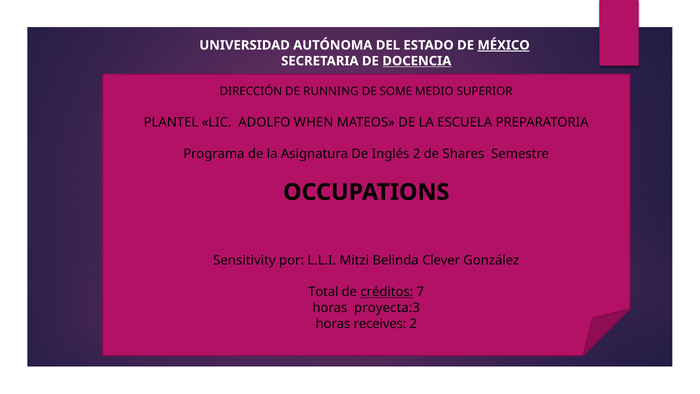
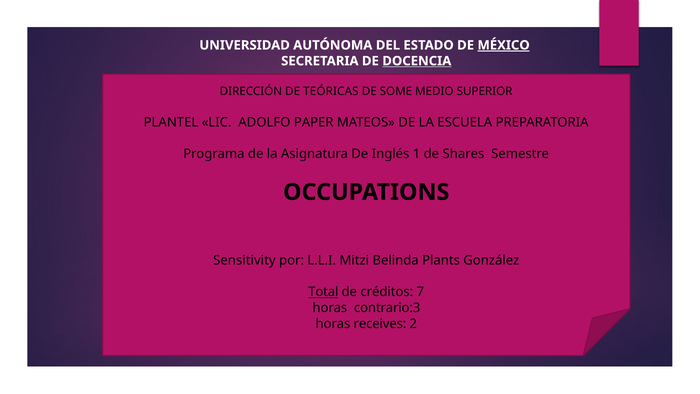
RUNNING: RUNNING -> TEÓRICAS
WHEN: WHEN -> PAPER
Inglés 2: 2 -> 1
Clever: Clever -> Plants
Total underline: none -> present
créditos underline: present -> none
proyecta:3: proyecta:3 -> contrario:3
